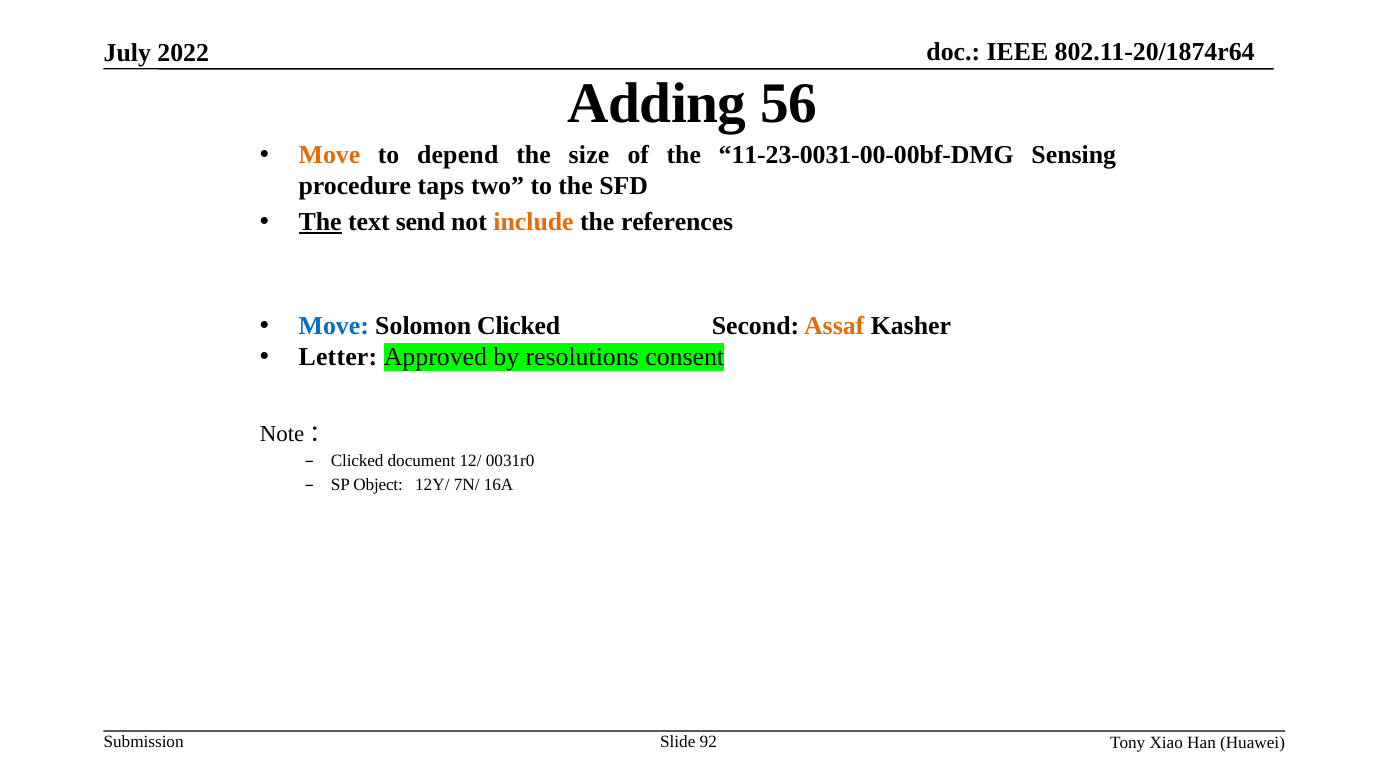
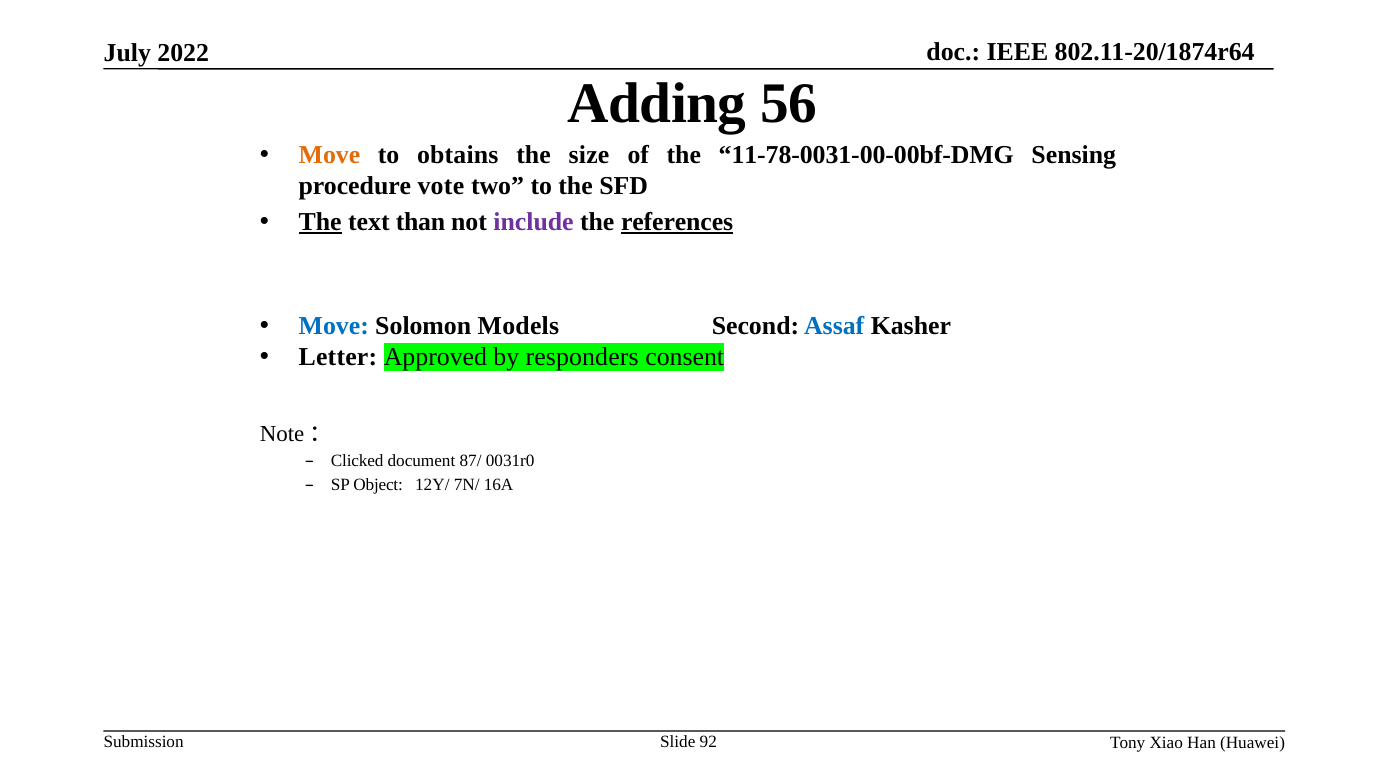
depend: depend -> obtains
11-23-0031-00-00bf-DMG: 11-23-0031-00-00bf-DMG -> 11-78-0031-00-00bf-DMG
taps: taps -> vote
send: send -> than
include colour: orange -> purple
references underline: none -> present
Solomon Clicked: Clicked -> Models
Assaf colour: orange -> blue
resolutions: resolutions -> responders
12/: 12/ -> 87/
